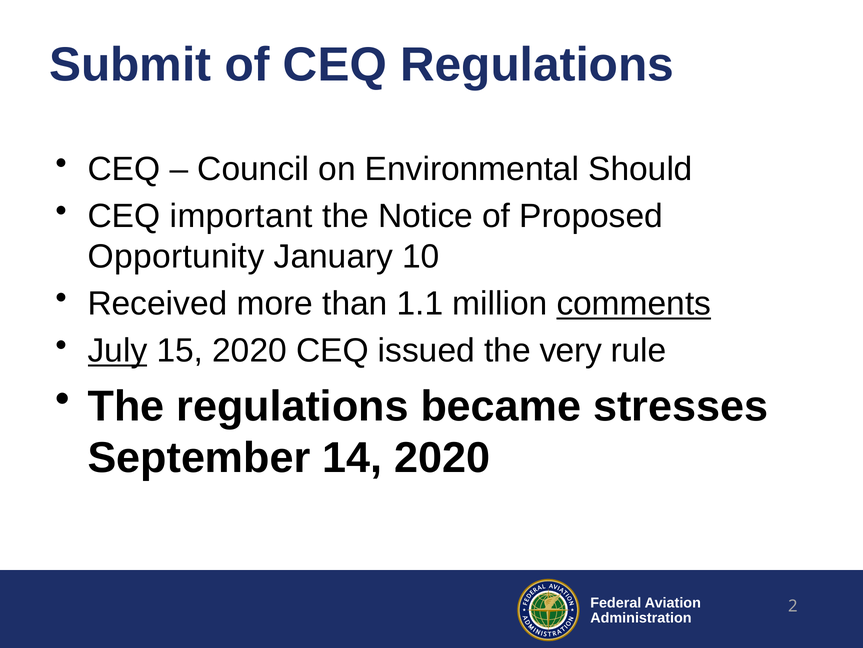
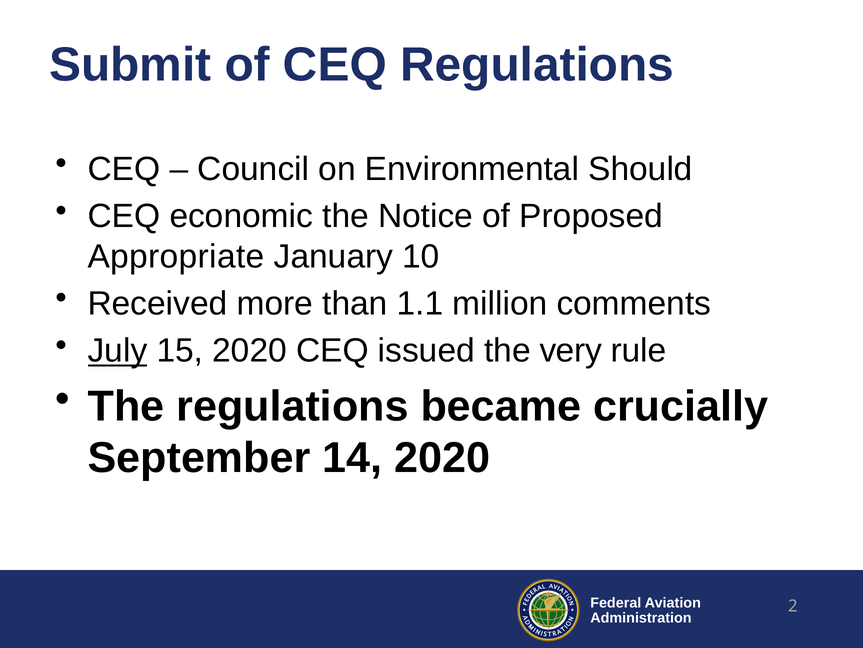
important: important -> economic
Opportunity: Opportunity -> Appropriate
comments underline: present -> none
stresses: stresses -> crucially
